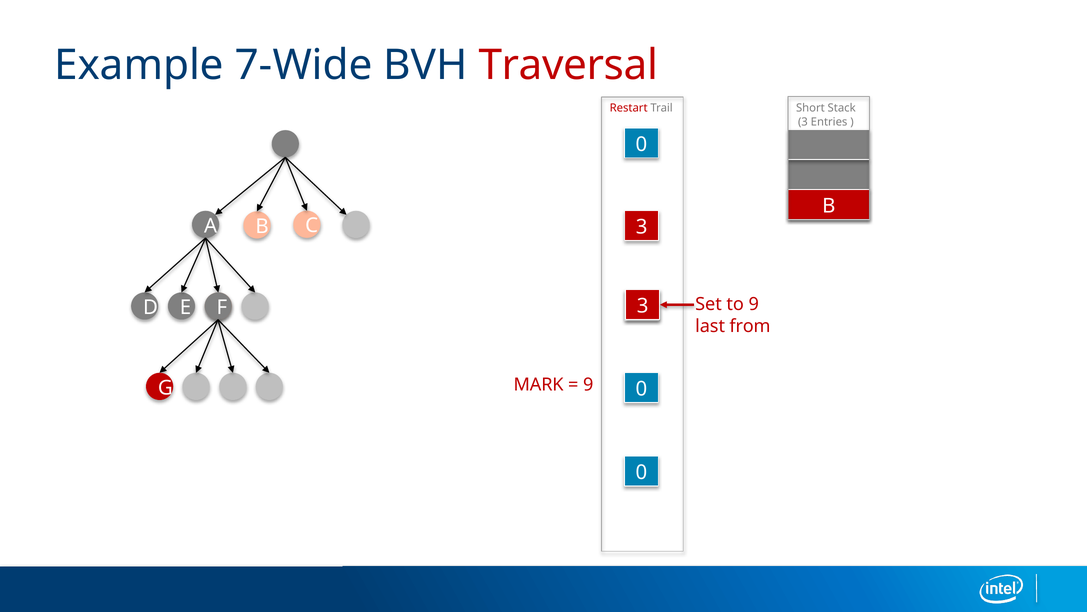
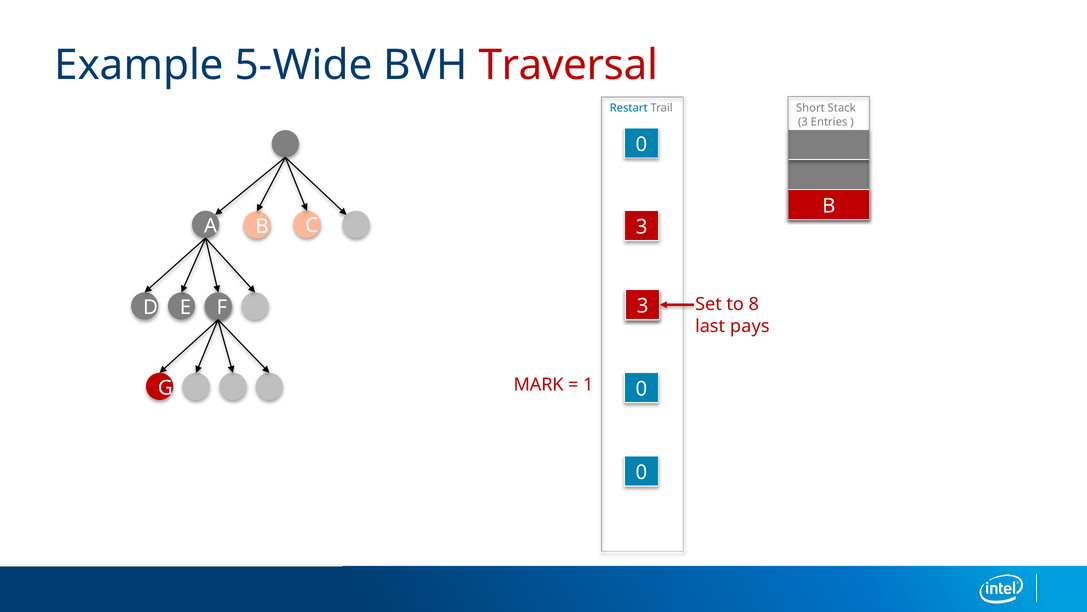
7-Wide: 7-Wide -> 5-Wide
Restart colour: red -> blue
to 9: 9 -> 8
from: from -> pays
9 at (588, 385): 9 -> 1
